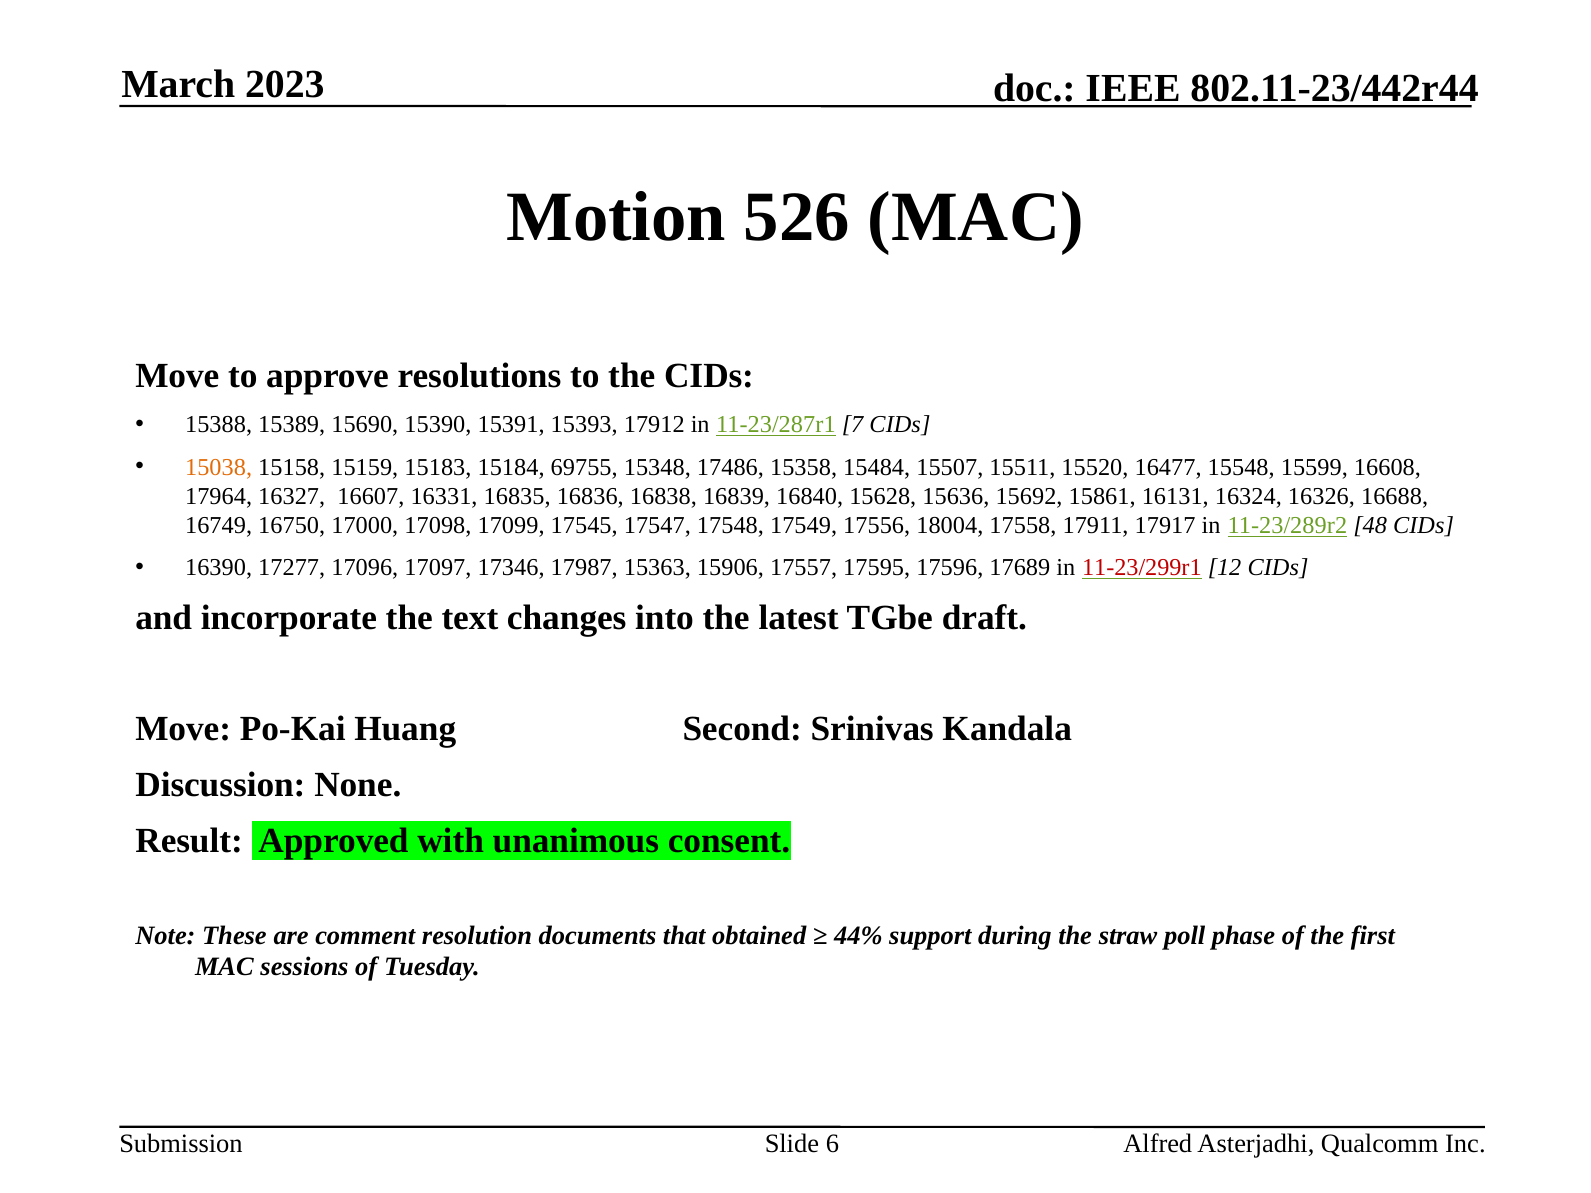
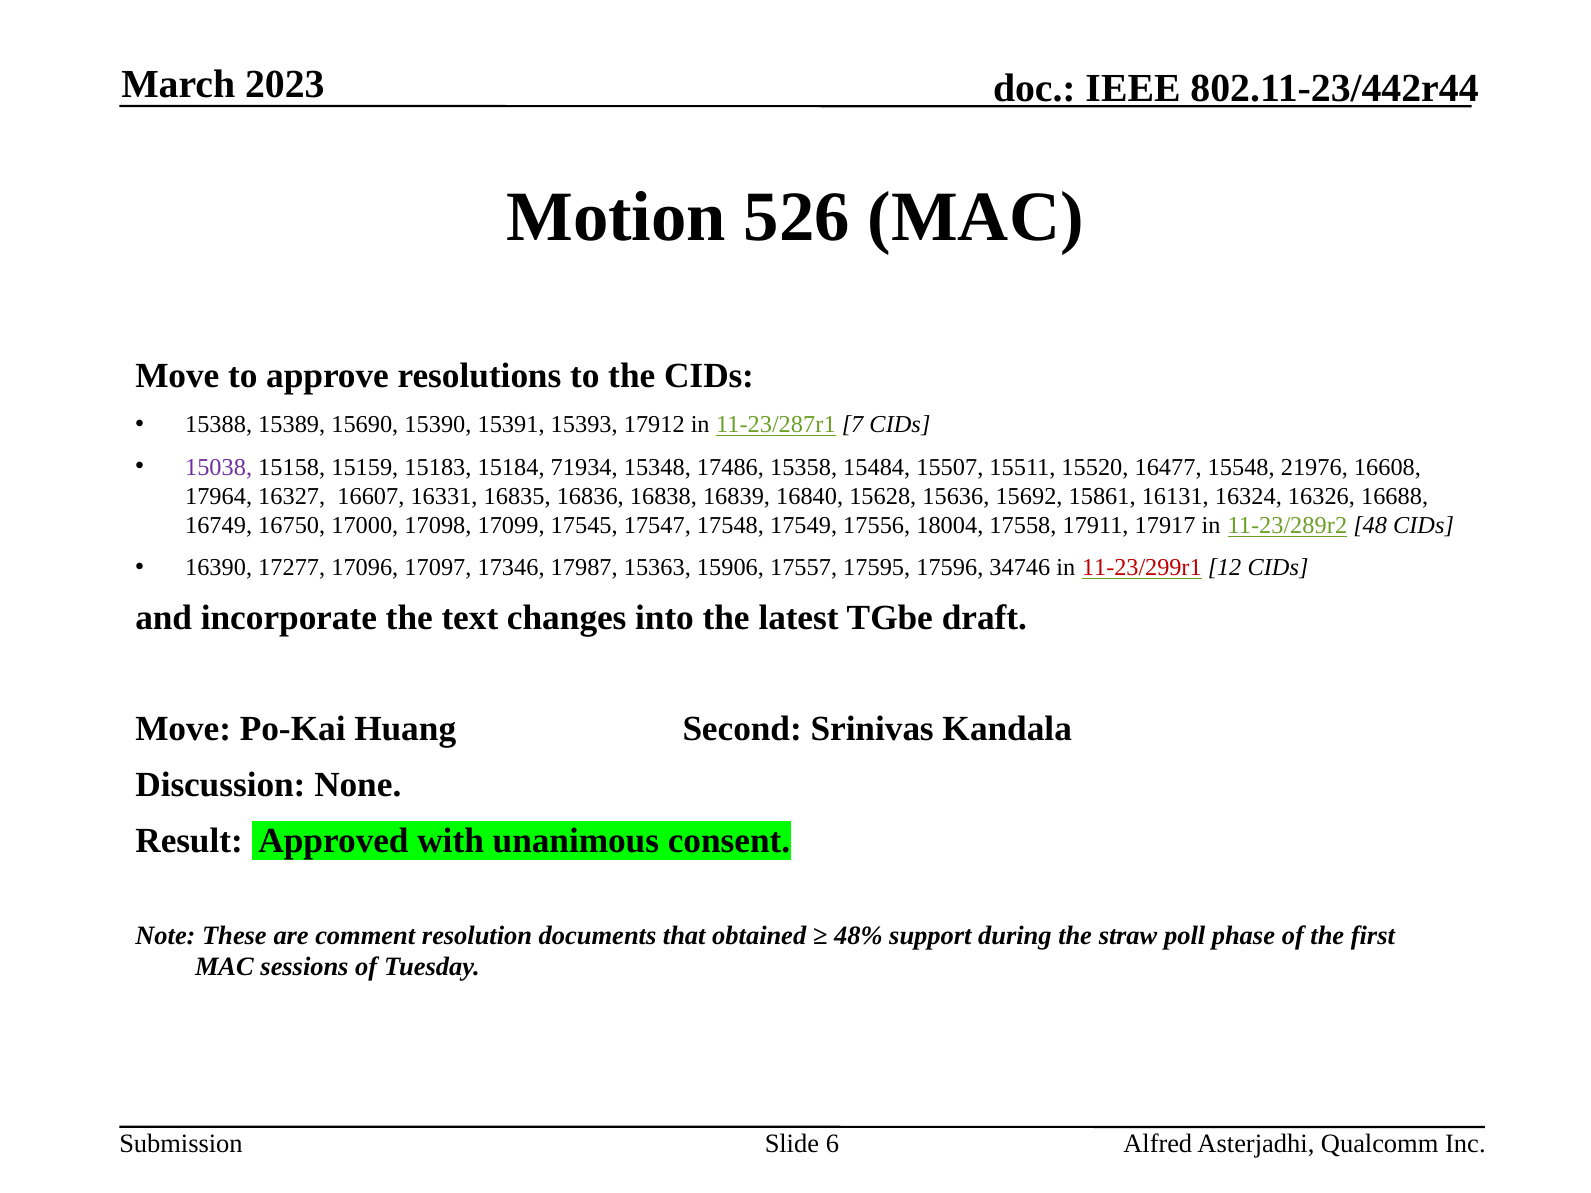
15038 colour: orange -> purple
69755: 69755 -> 71934
15599: 15599 -> 21976
17689: 17689 -> 34746
44%: 44% -> 48%
